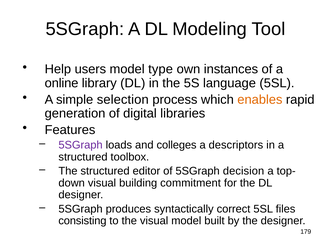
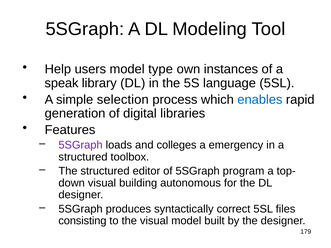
online: online -> speak
enables colour: orange -> blue
descriptors: descriptors -> emergency
decision: decision -> program
commitment: commitment -> autonomous
